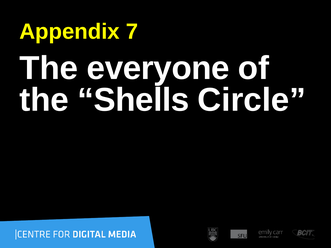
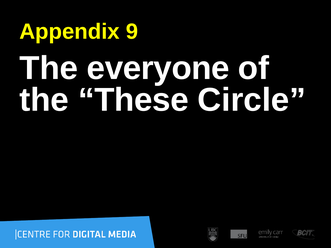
7: 7 -> 9
Shells: Shells -> These
